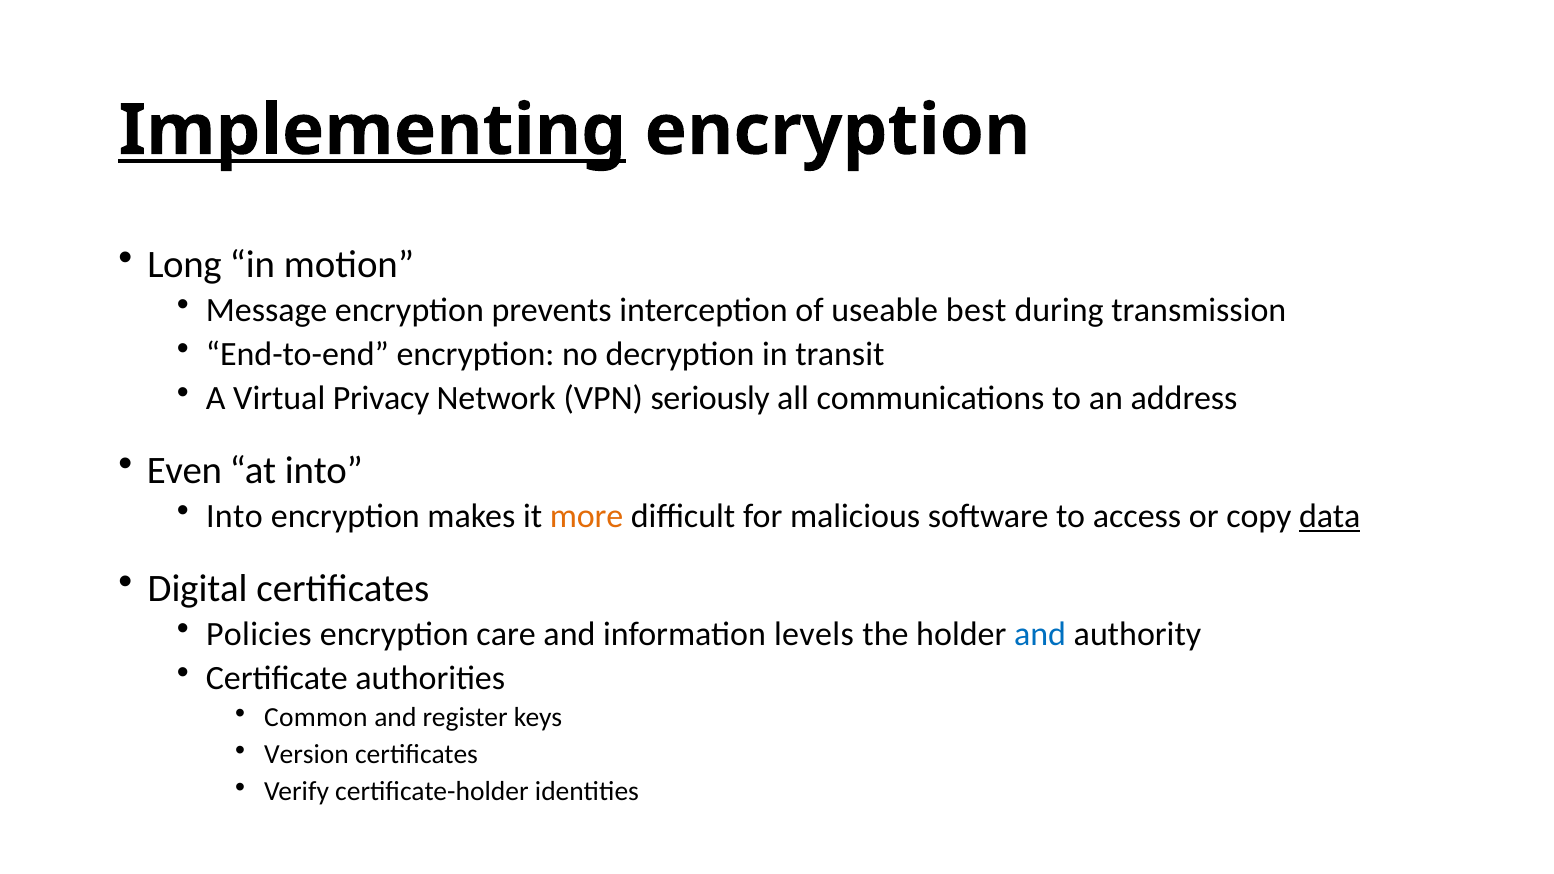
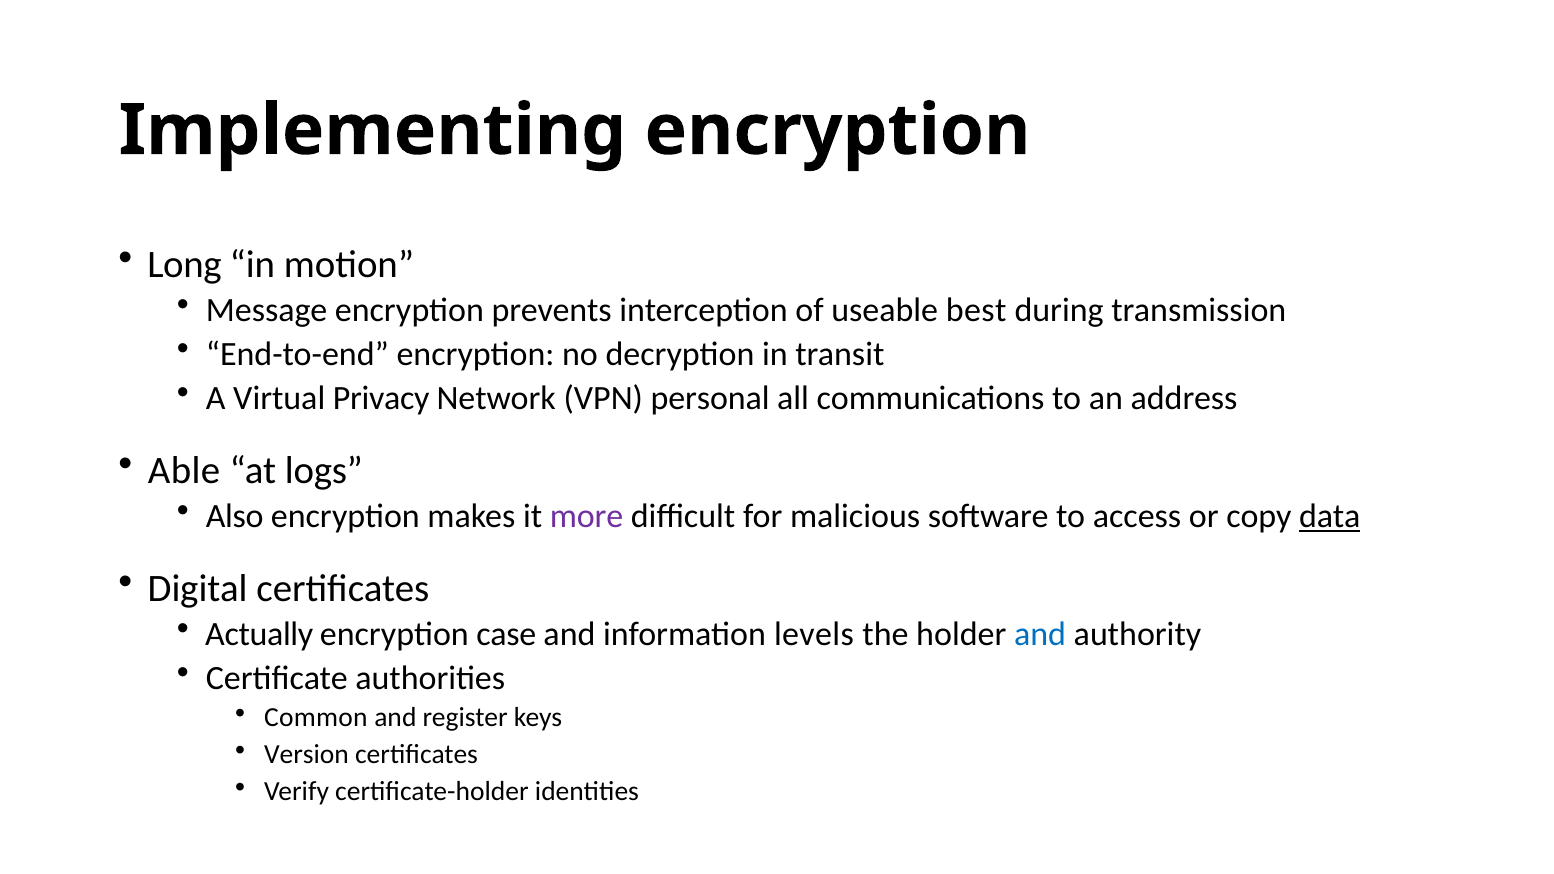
Implementing underline: present -> none
seriously: seriously -> personal
Even: Even -> Able
at into: into -> logs
Into at (234, 516): Into -> Also
more colour: orange -> purple
Policies: Policies -> Actually
care: care -> case
